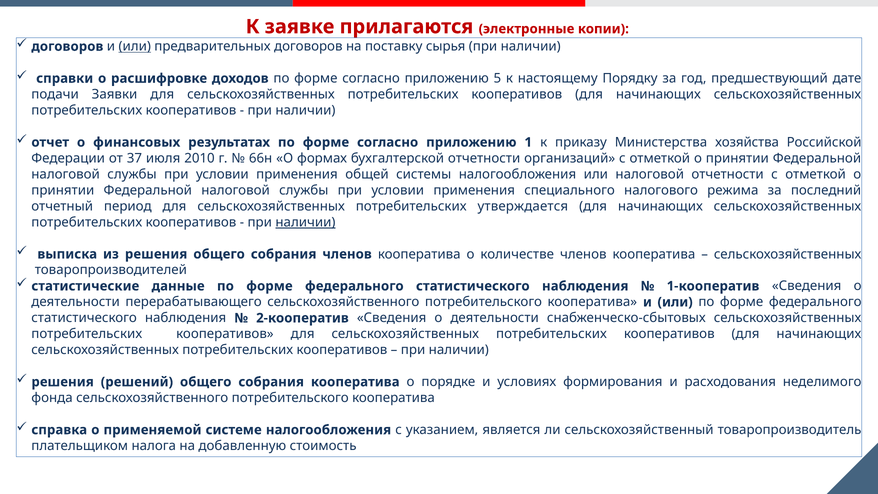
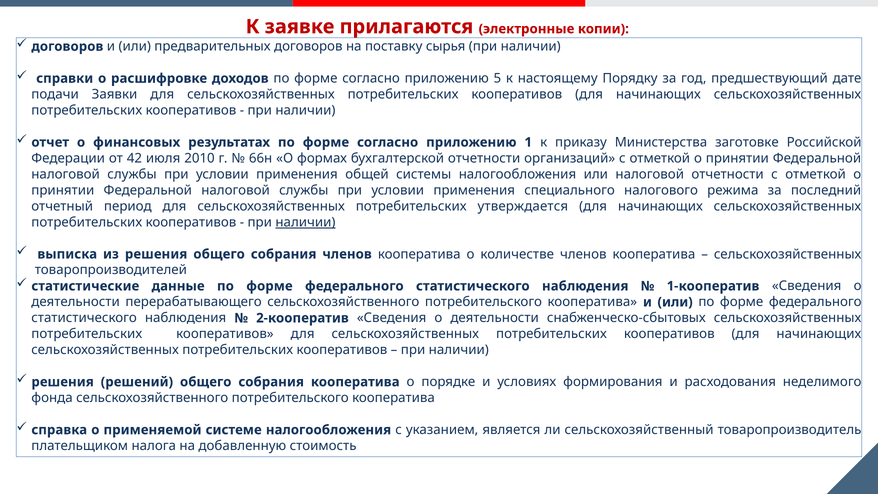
или at (135, 46) underline: present -> none
хозяйства: хозяйства -> заготовке
37: 37 -> 42
